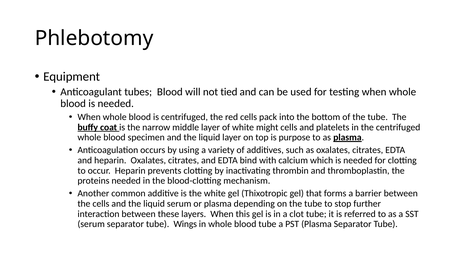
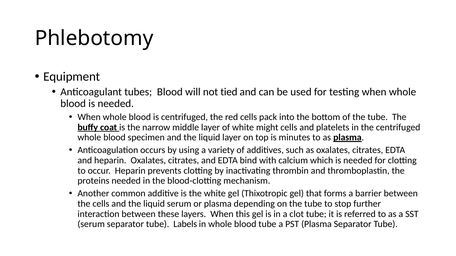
purpose: purpose -> minutes
Wings: Wings -> Labels
